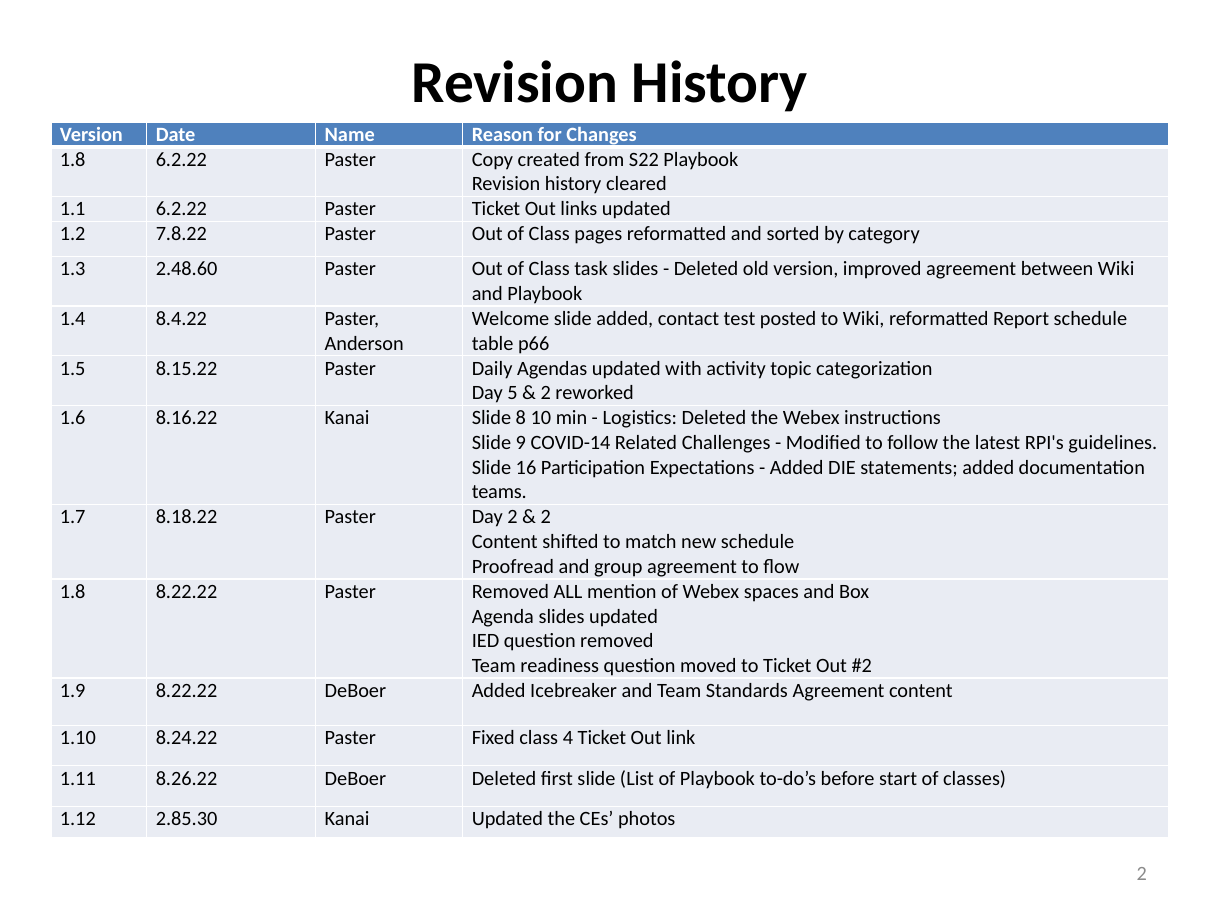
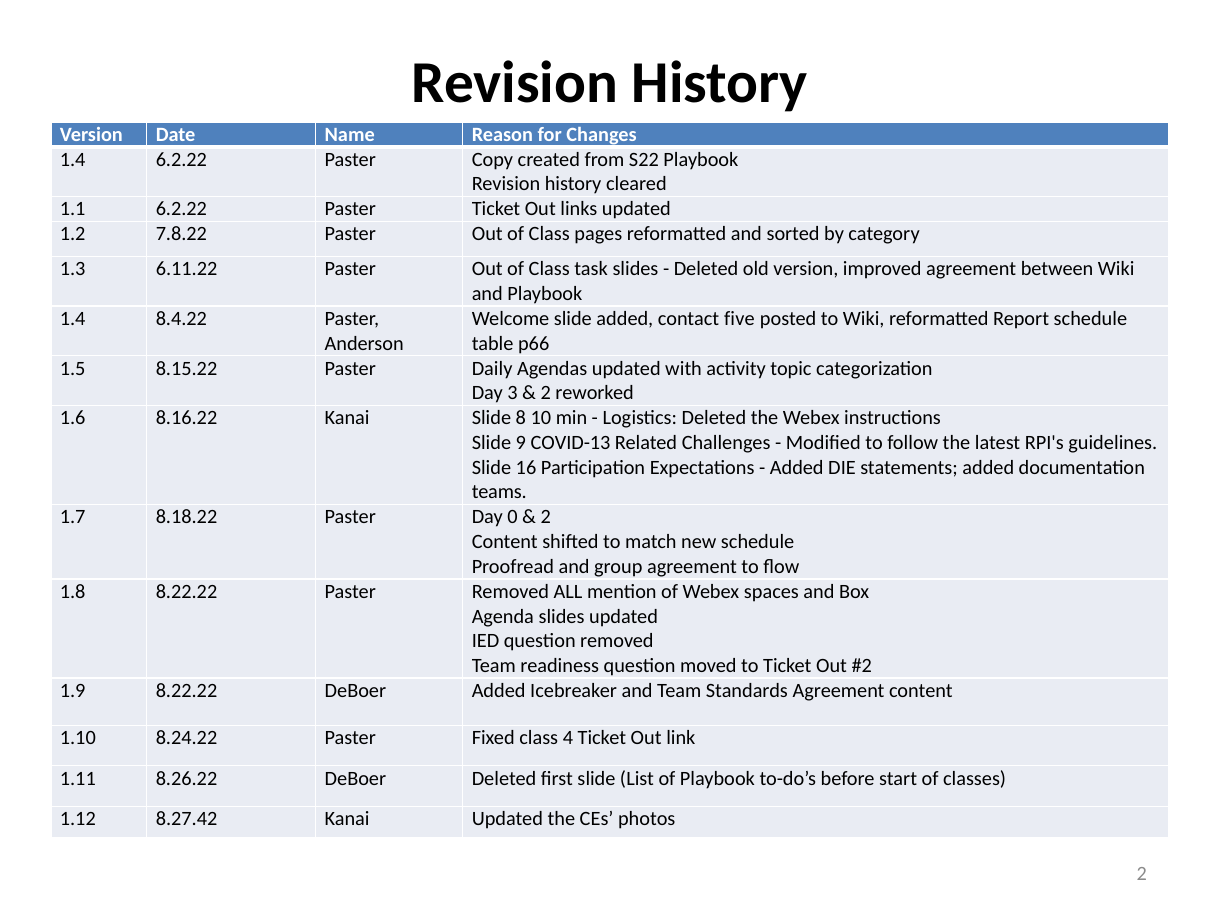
1.8 at (73, 159): 1.8 -> 1.4
2.48.60: 2.48.60 -> 6.11.22
test: test -> five
5: 5 -> 3
COVID-14: COVID-14 -> COVID-13
Day 2: 2 -> 0
2.85.30: 2.85.30 -> 8.27.42
